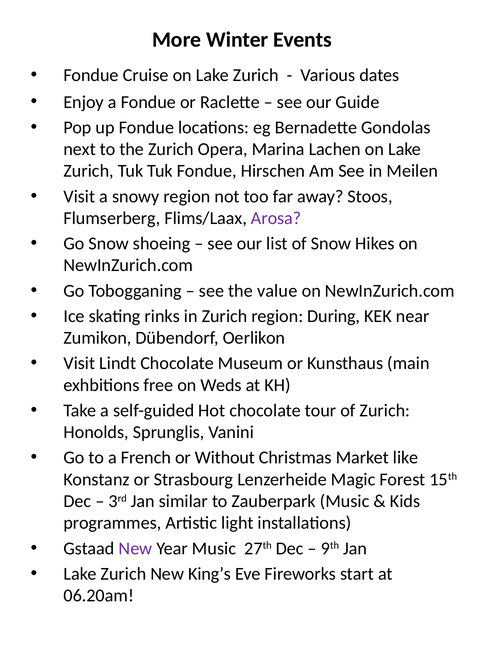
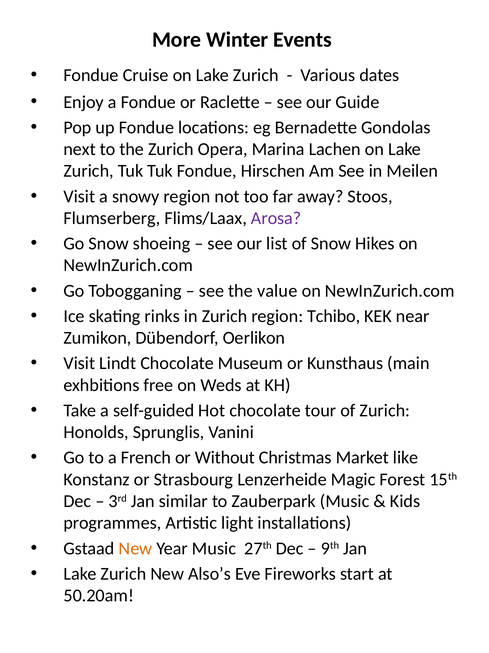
During: During -> Tchibo
New at (135, 548) colour: purple -> orange
King’s: King’s -> Also’s
06.20am: 06.20am -> 50.20am
